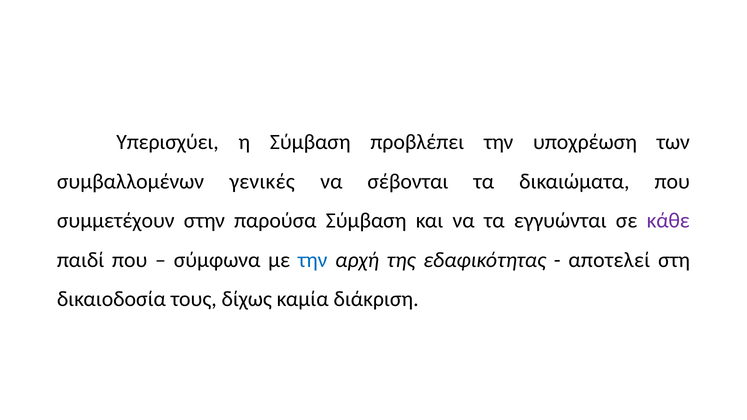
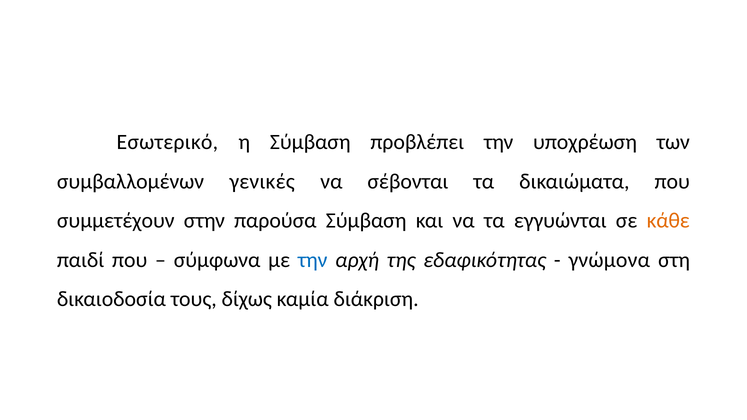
Υπερισχύει: Υπερισχύει -> Εσωτερικό
κάθε colour: purple -> orange
αποτελεί: αποτελεί -> γνώμονα
